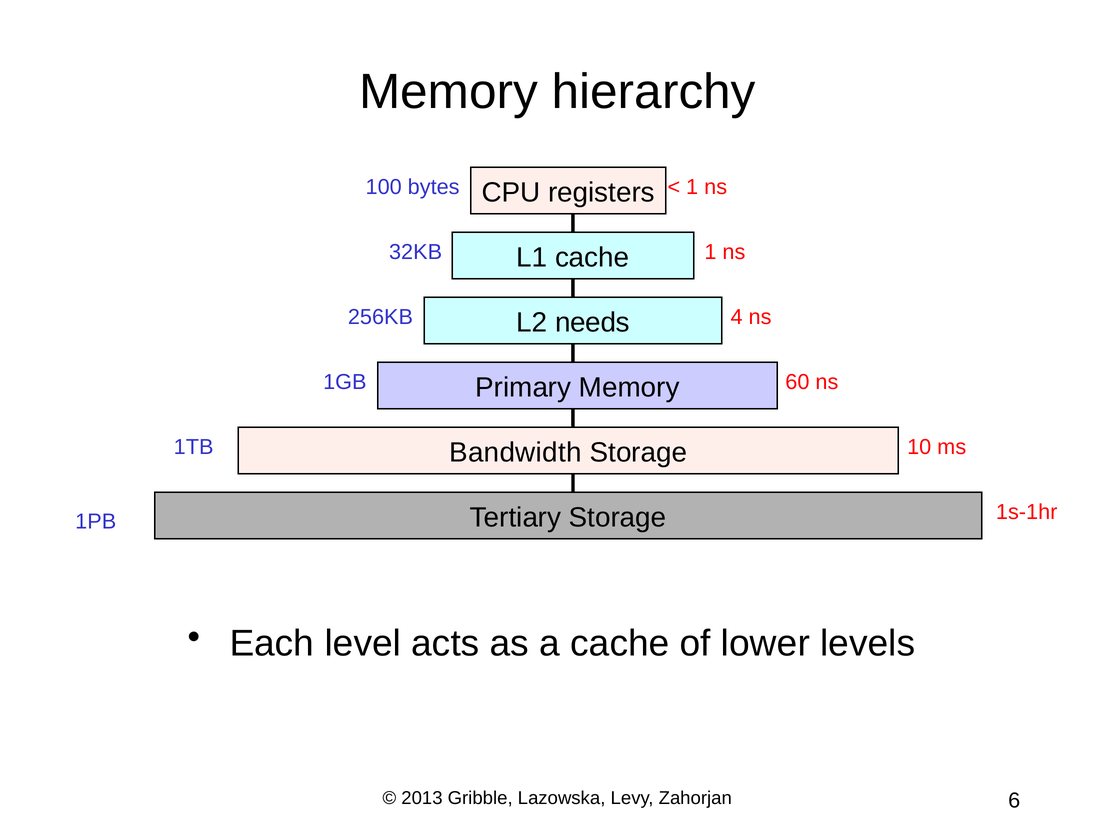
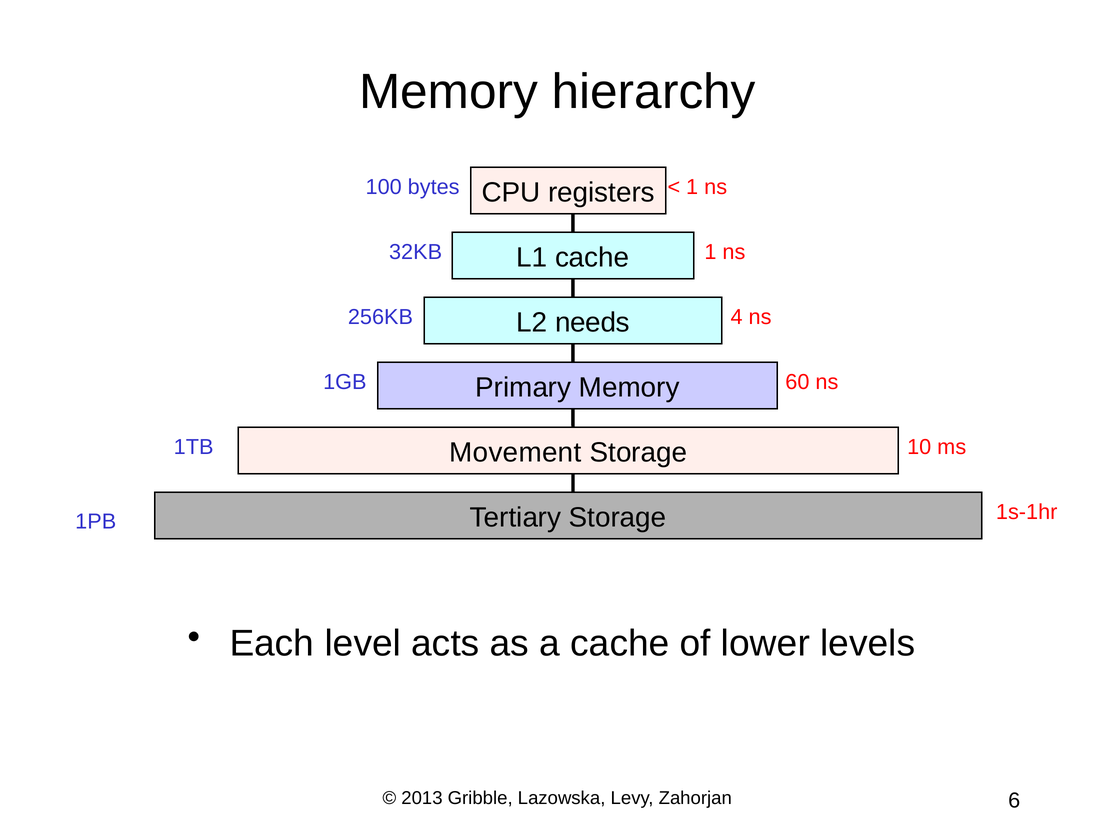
Bandwidth: Bandwidth -> Movement
